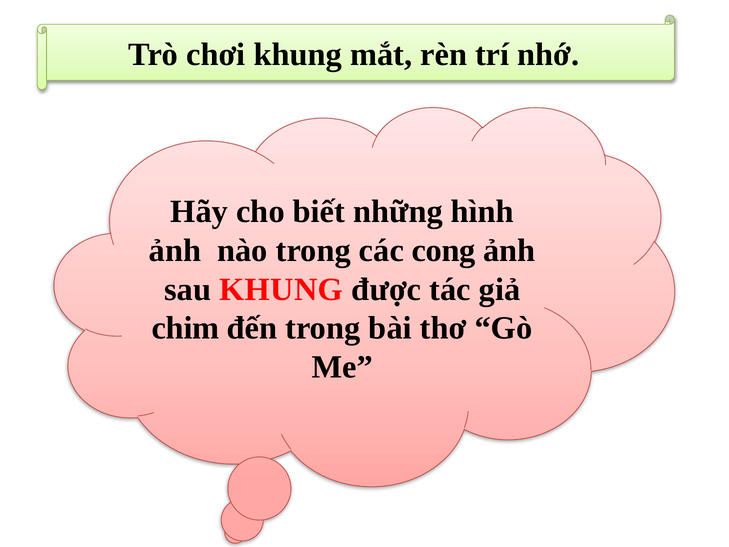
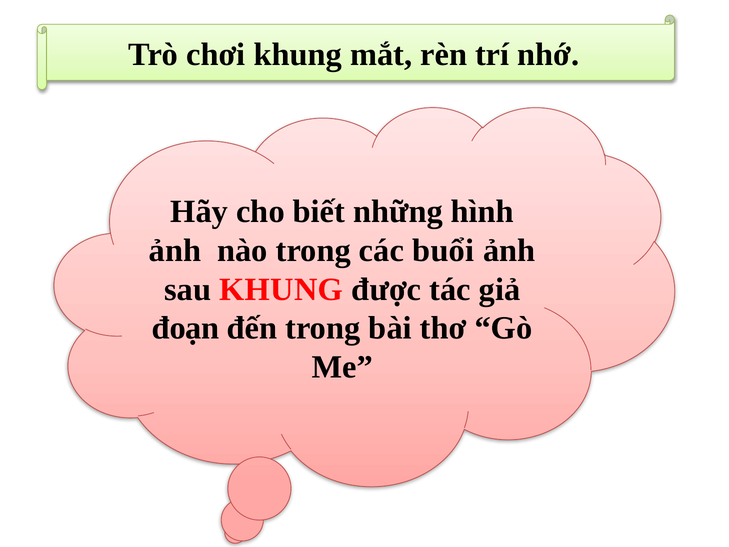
cong: cong -> buổi
chim: chim -> đoạn
